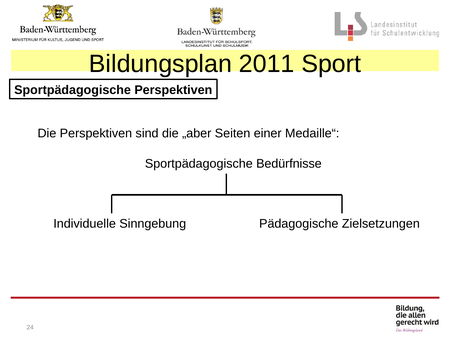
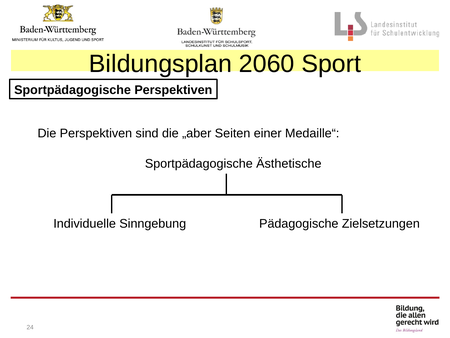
2011: 2011 -> 2060
Bedürfnisse: Bedürfnisse -> Ästhetische
